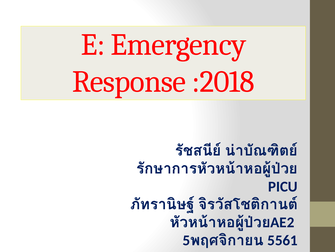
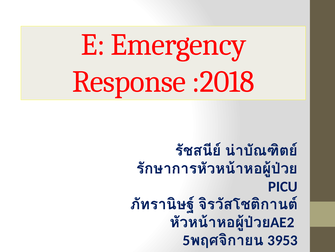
5561: 5561 -> 3953
